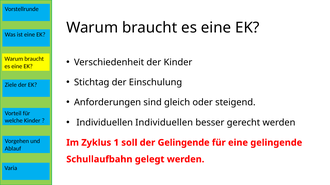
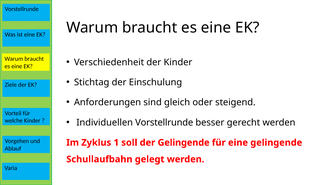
Individuellen Individuellen: Individuellen -> Vorstellrunde
